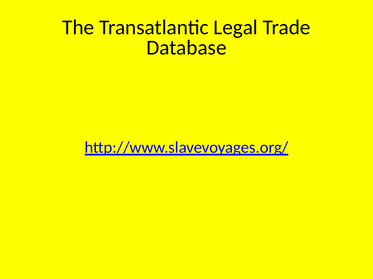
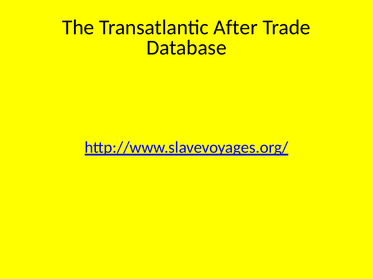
Legal: Legal -> After
